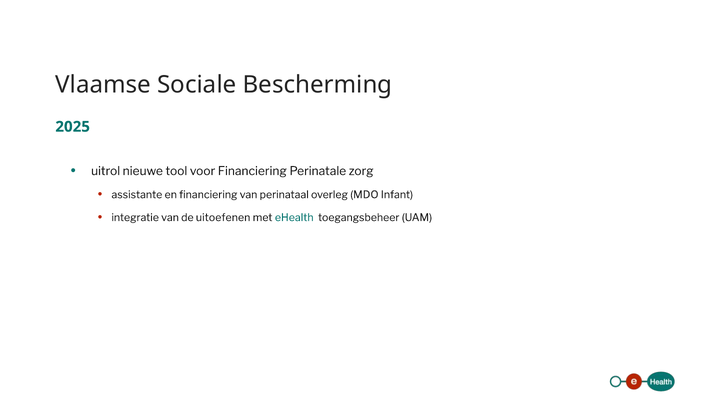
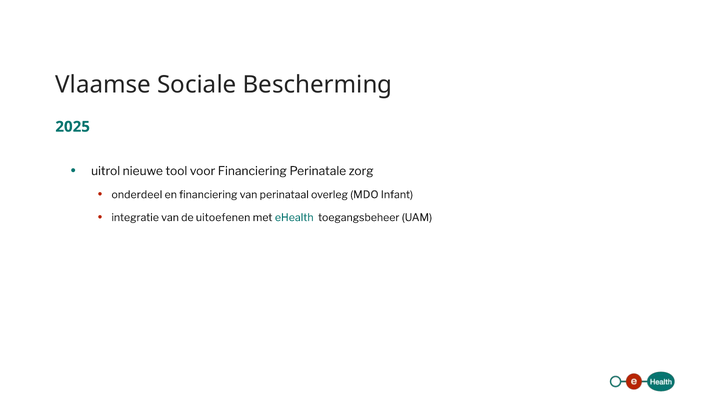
assistante: assistante -> onderdeel
